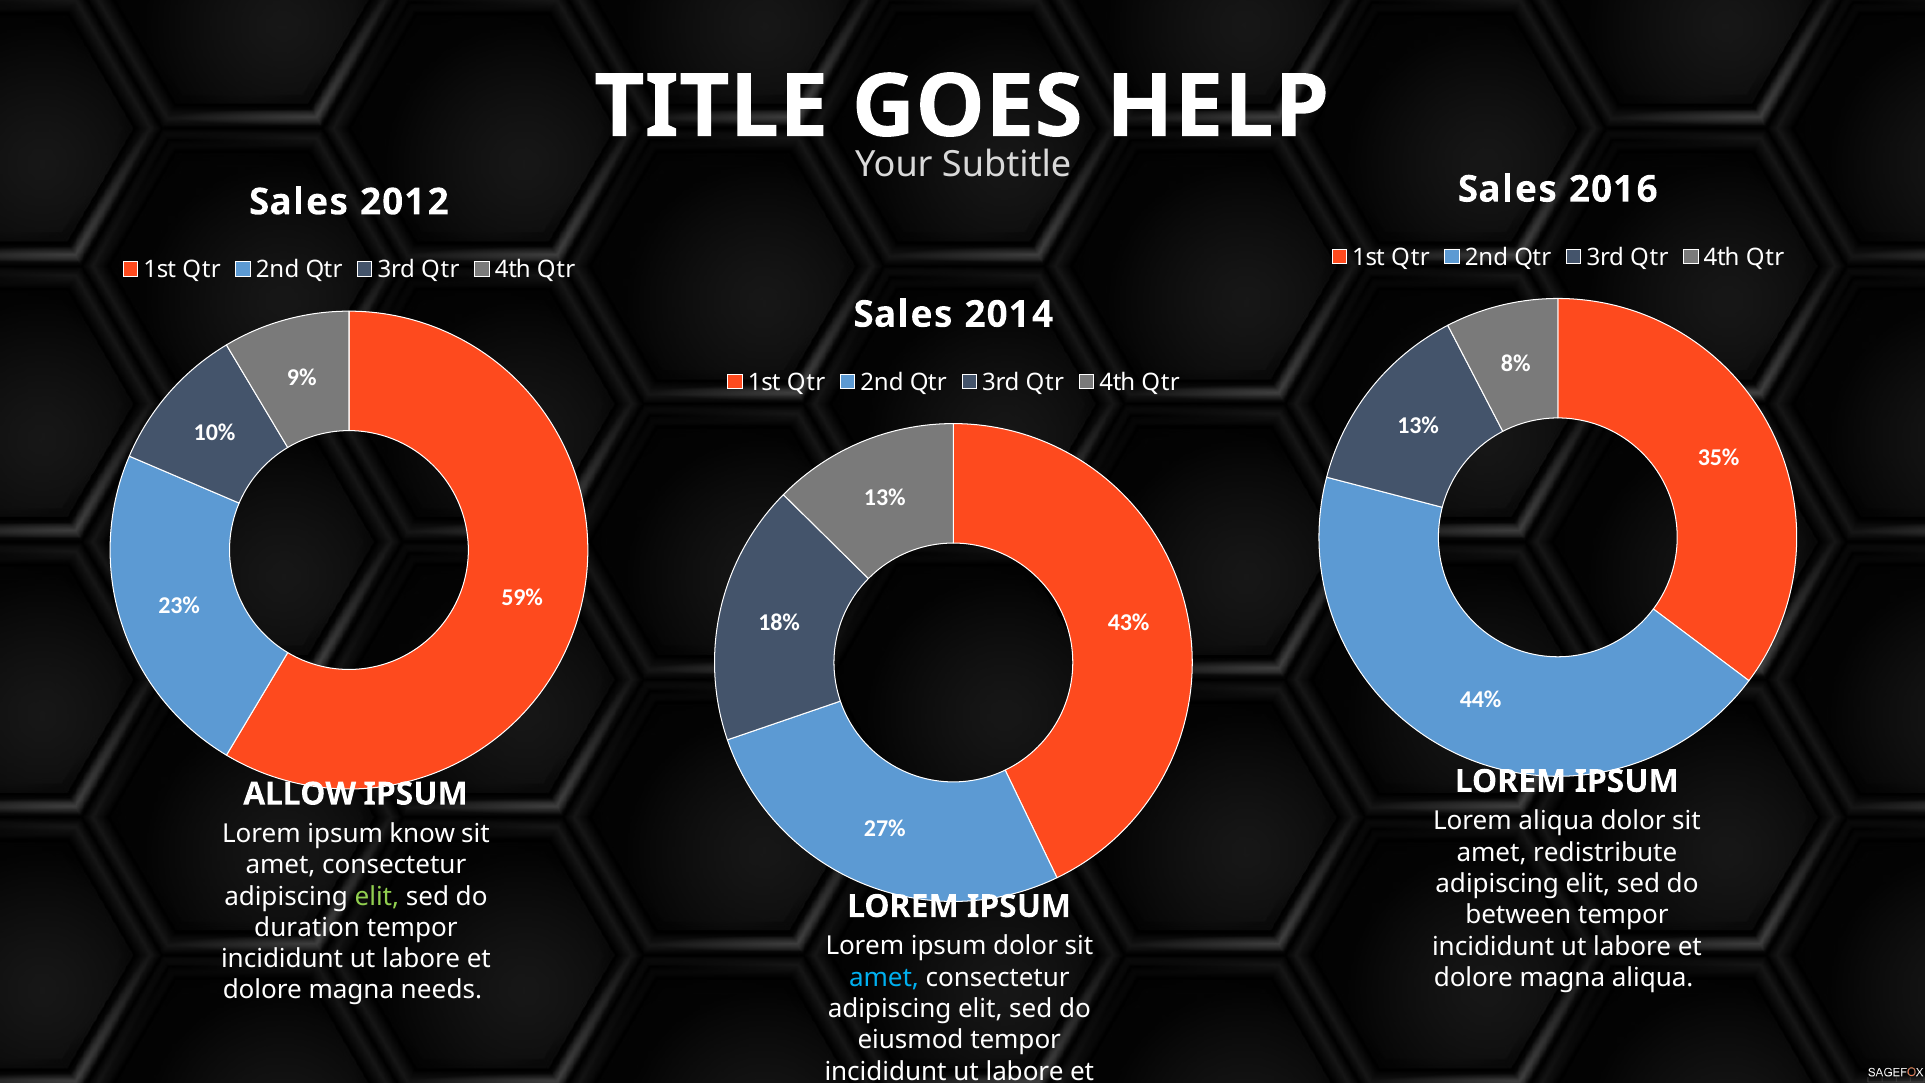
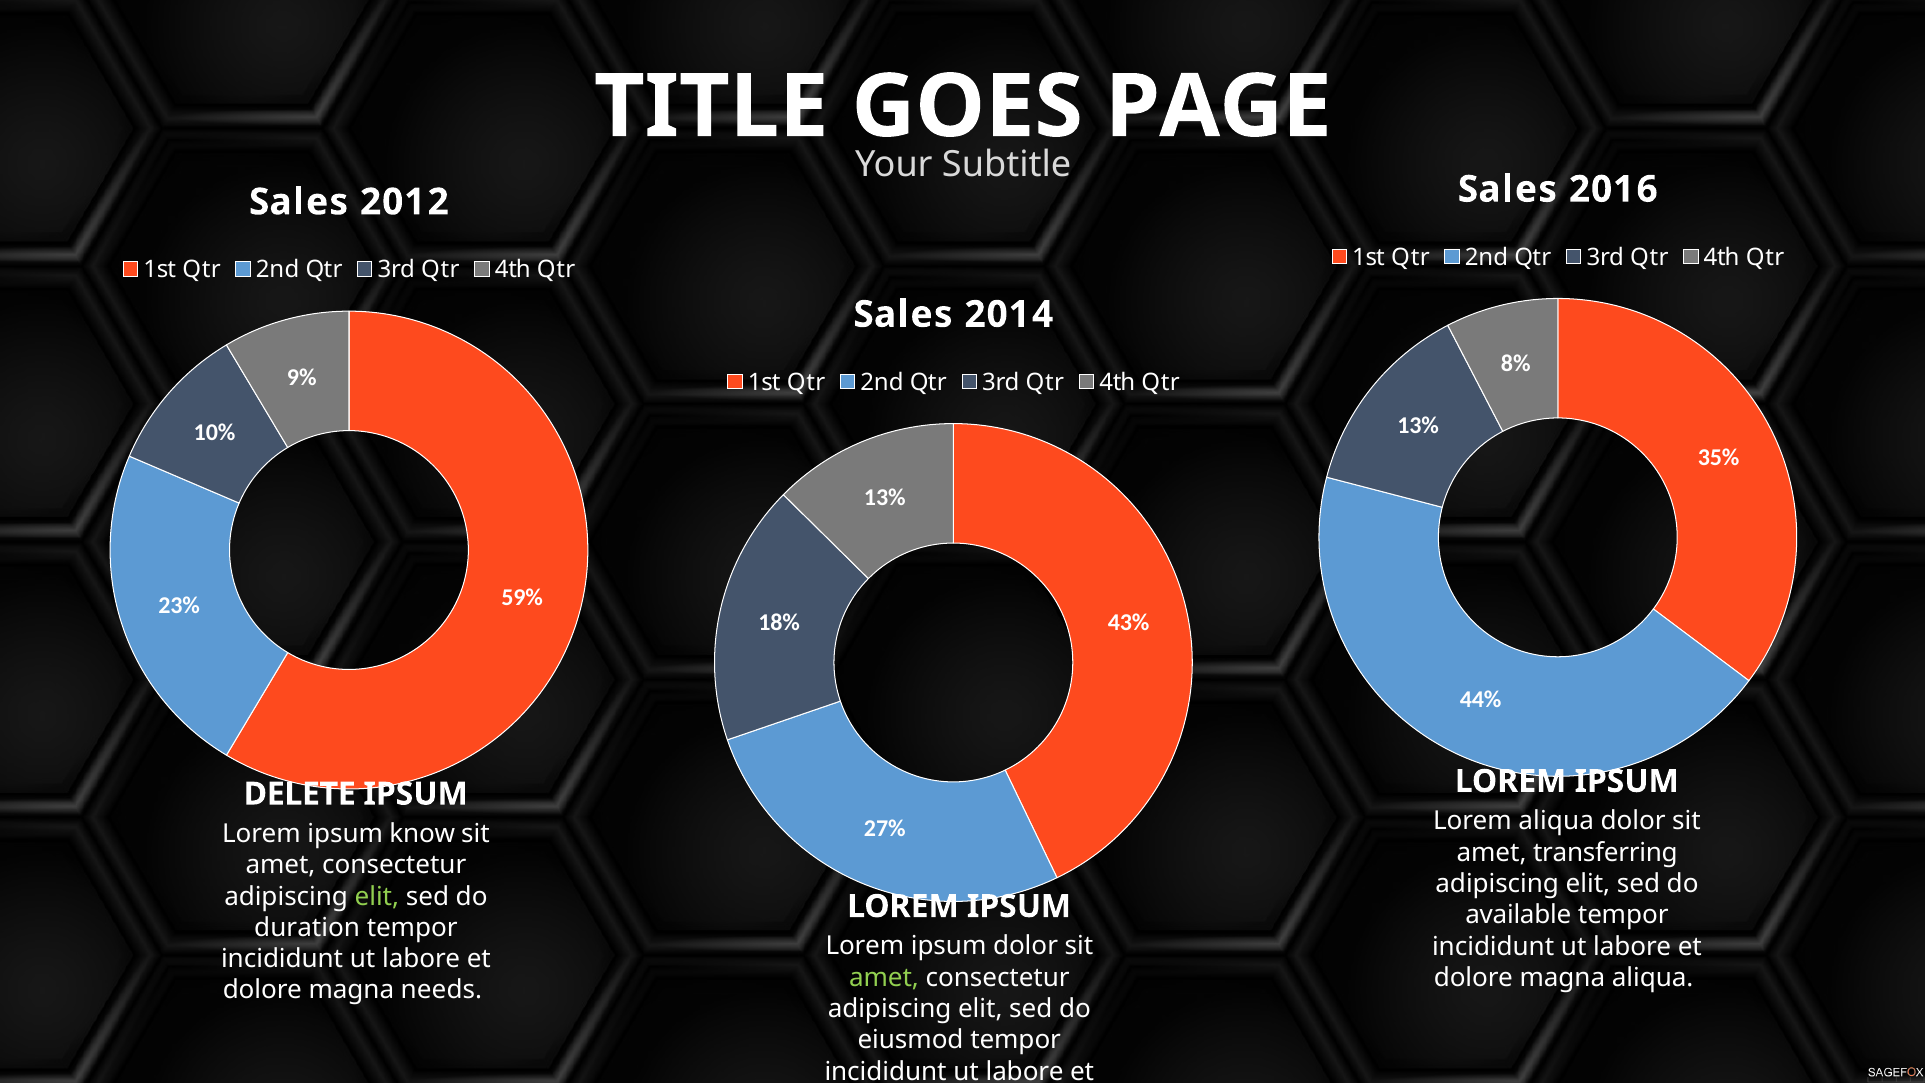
HELP: HELP -> PAGE
ALLOW: ALLOW -> DELETE
redistribute: redistribute -> transferring
between: between -> available
amet at (884, 977) colour: light blue -> light green
